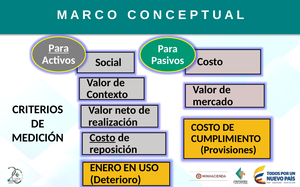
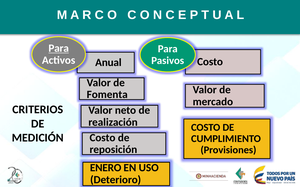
Social: Social -> Anual
Contexto: Contexto -> Fomenta
Costo at (103, 138) underline: present -> none
